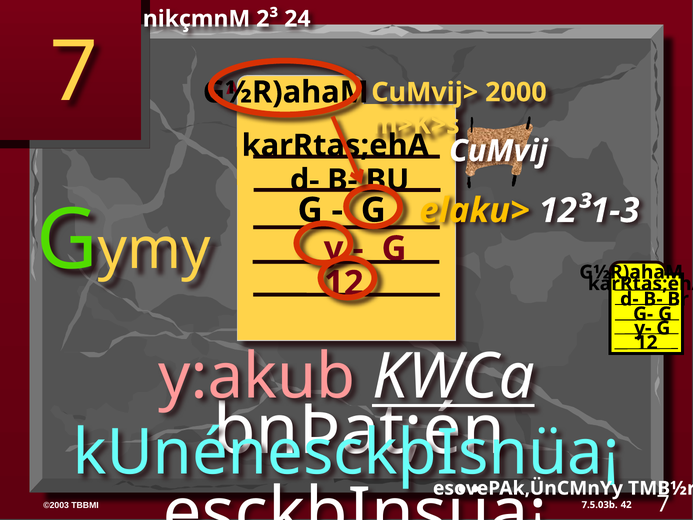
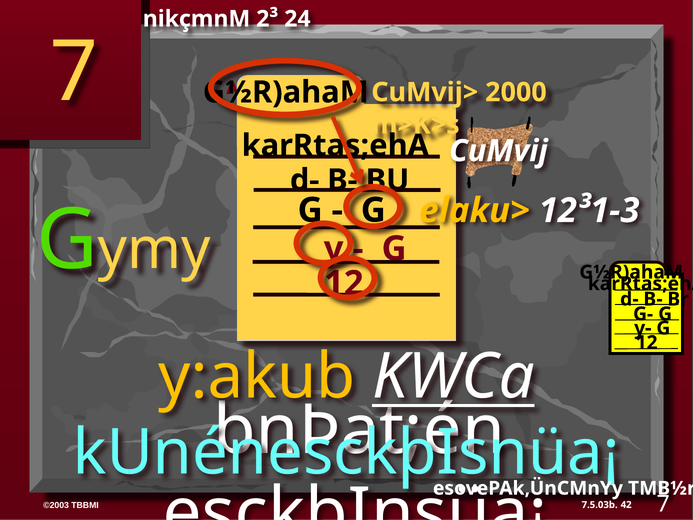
y:akub colour: pink -> yellow
